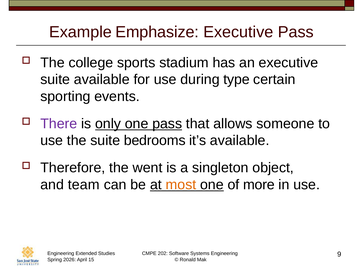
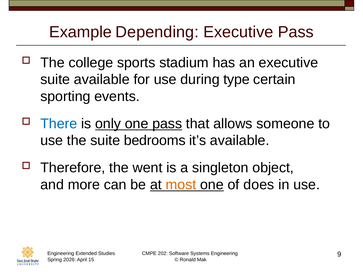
Emphasize: Emphasize -> Depending
There colour: purple -> blue
team: team -> more
more: more -> does
